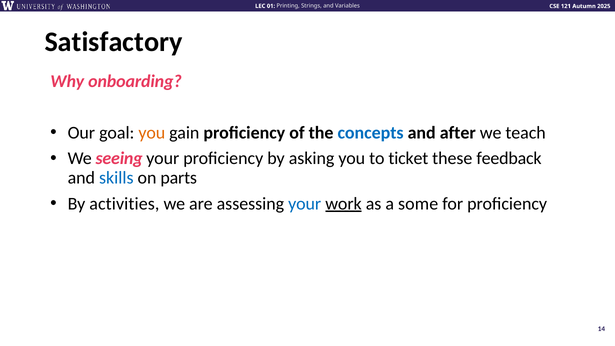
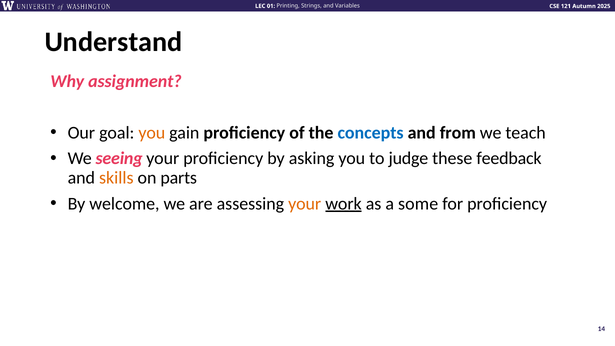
Satisfactory: Satisfactory -> Understand
onboarding: onboarding -> assignment
after: after -> from
ticket: ticket -> judge
skills colour: blue -> orange
activities: activities -> welcome
your at (305, 204) colour: blue -> orange
